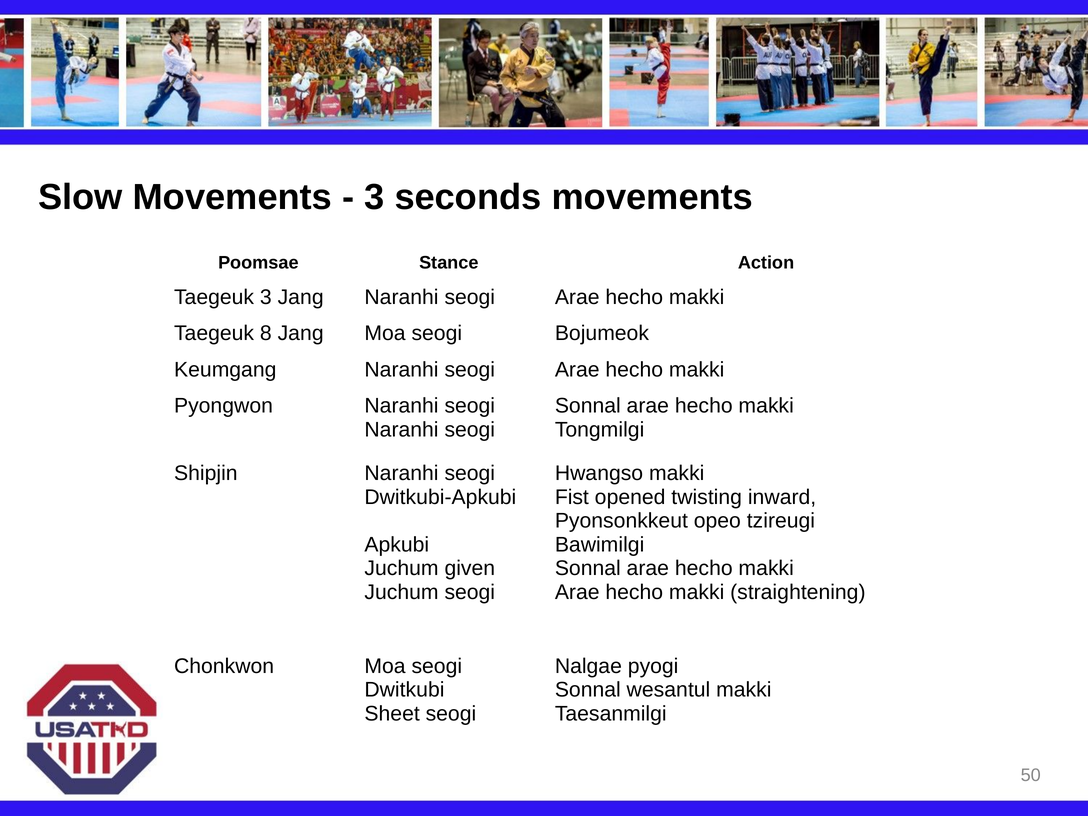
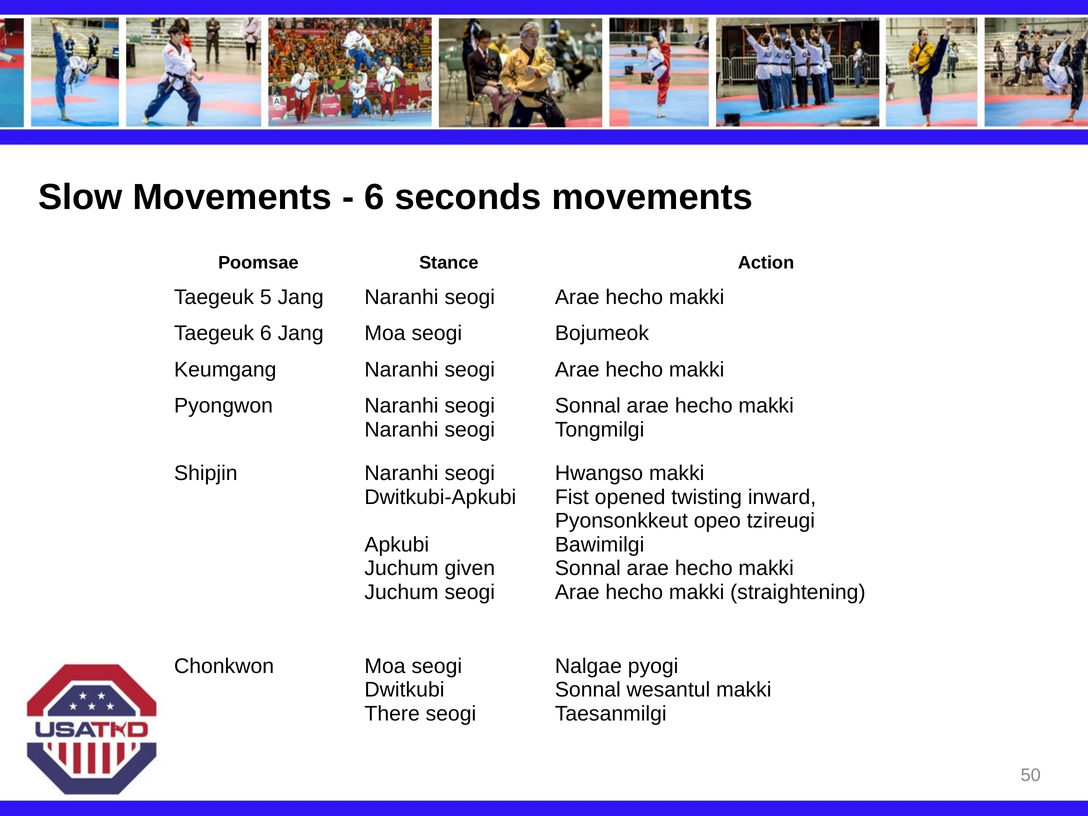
3 at (374, 197): 3 -> 6
Taegeuk 3: 3 -> 5
Taegeuk 8: 8 -> 6
Sheet: Sheet -> There
